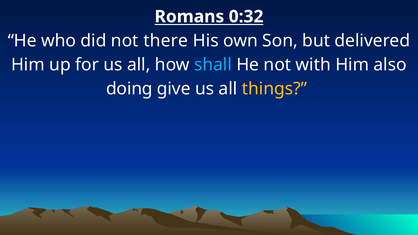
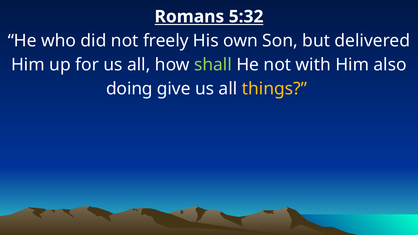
0:32: 0:32 -> 5:32
there: there -> freely
shall colour: light blue -> light green
